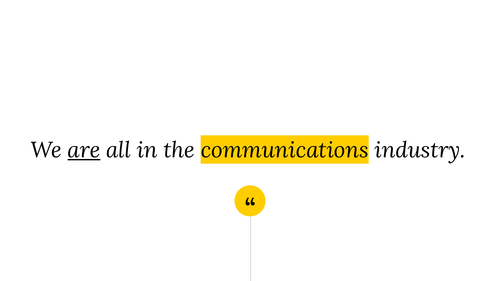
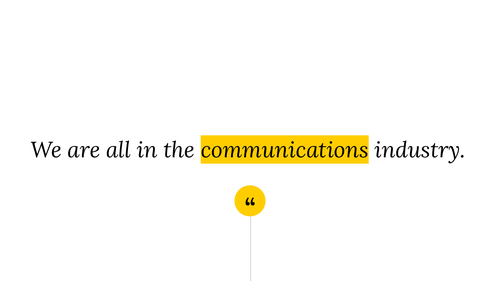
are underline: present -> none
